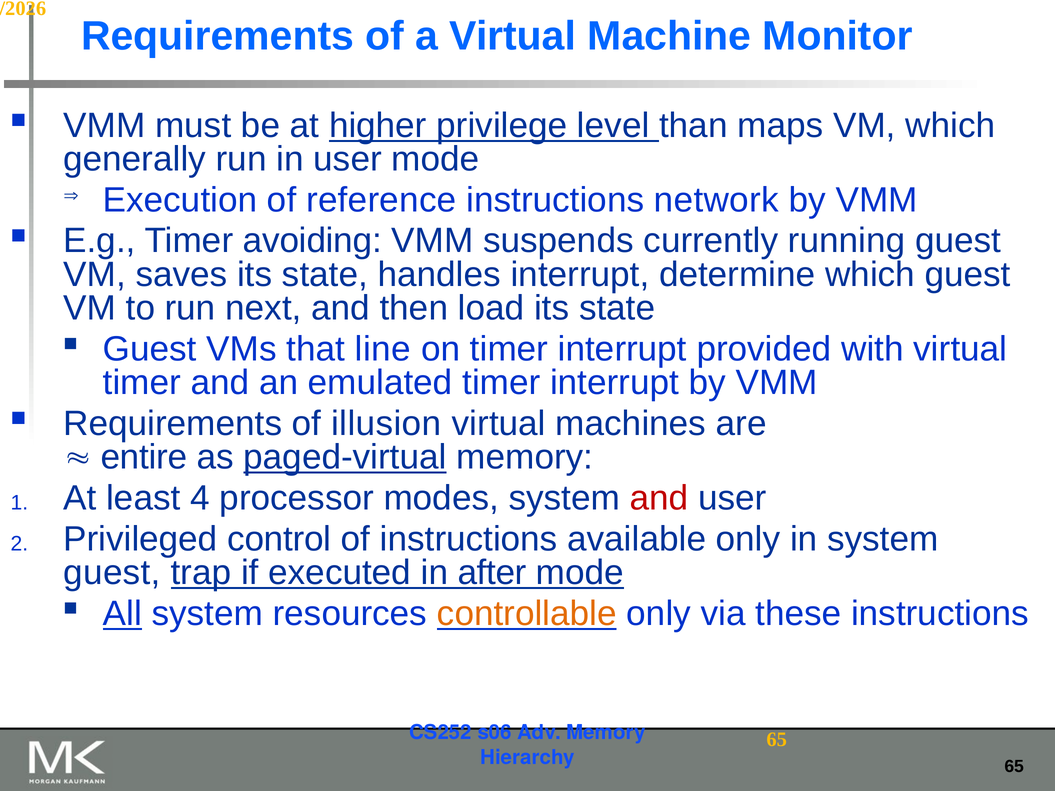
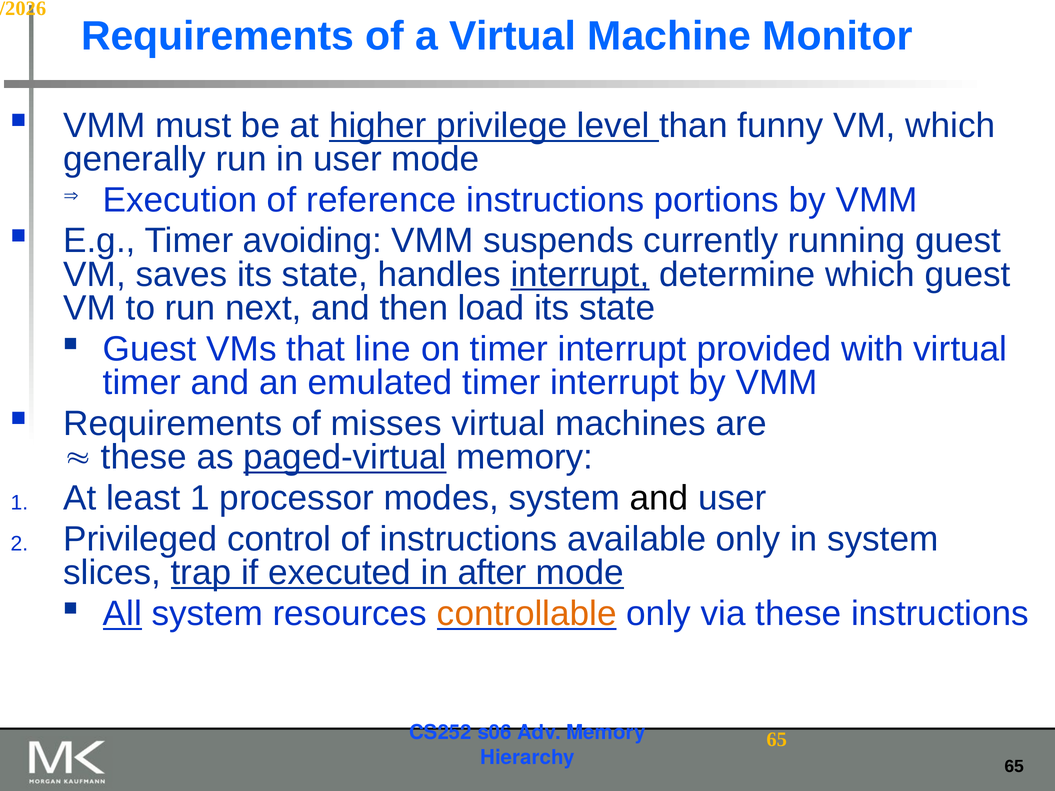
maps: maps -> funny
network: network -> portions
interrupt at (580, 275) underline: none -> present
illusion: illusion -> misses
entire at (144, 457): entire -> these
least 4: 4 -> 1
and at (659, 498) colour: red -> black
guest at (112, 573): guest -> slices
